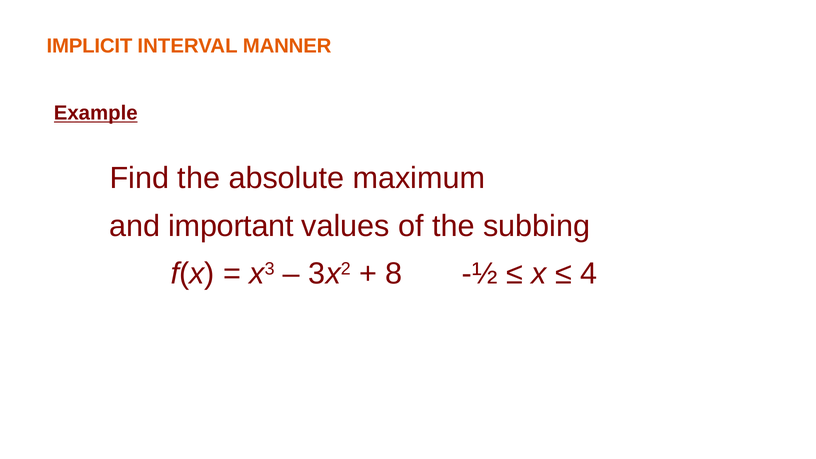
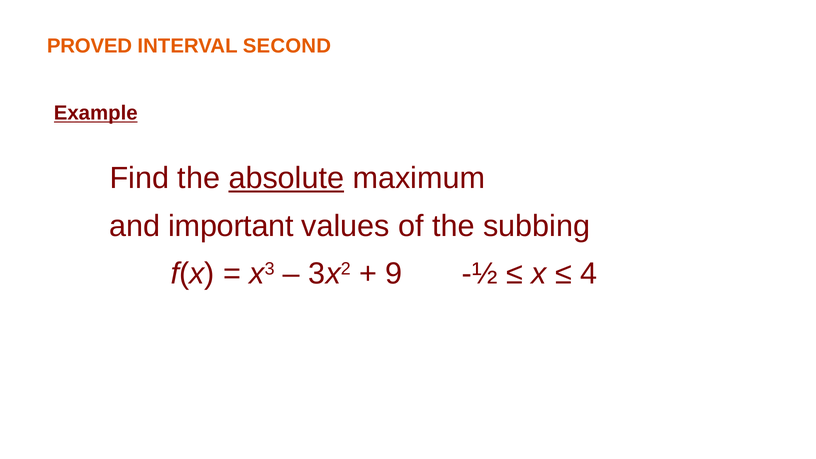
IMPLICIT: IMPLICIT -> PROVED
MANNER: MANNER -> SECOND
absolute underline: none -> present
8: 8 -> 9
